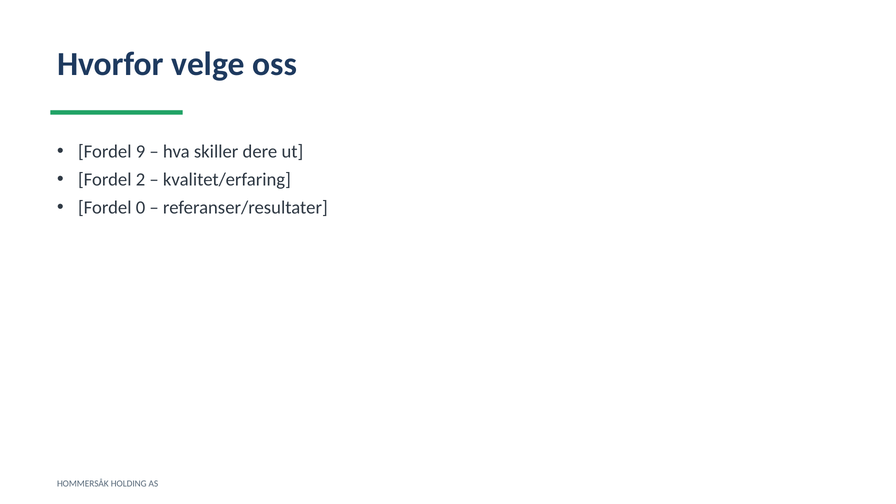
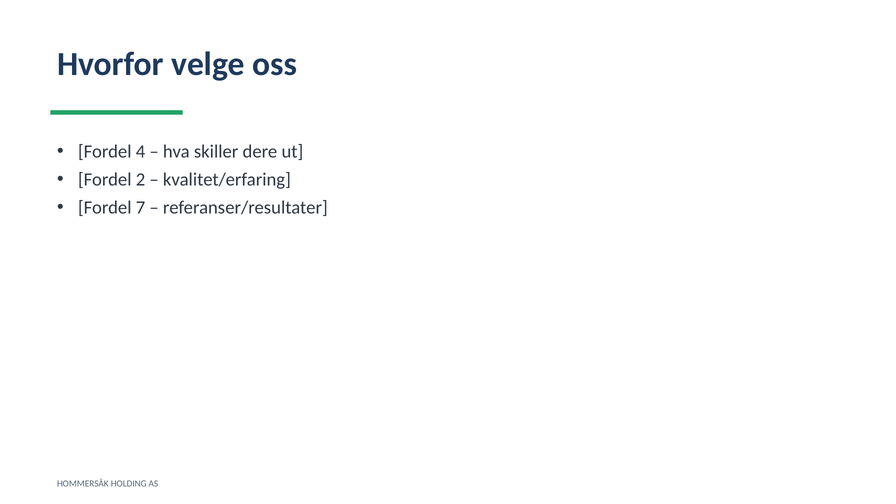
9: 9 -> 4
0: 0 -> 7
